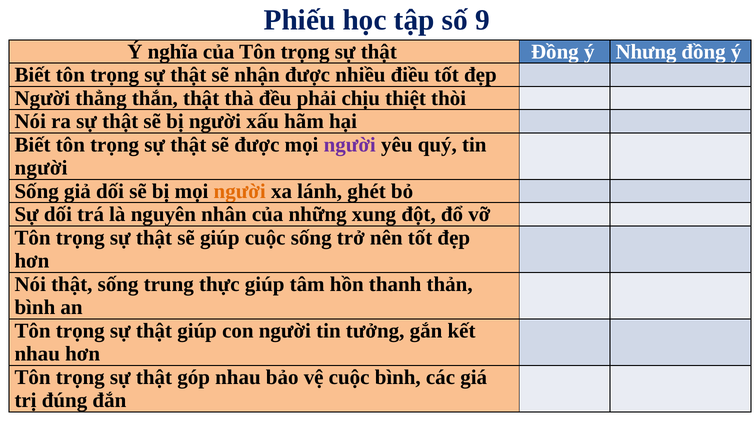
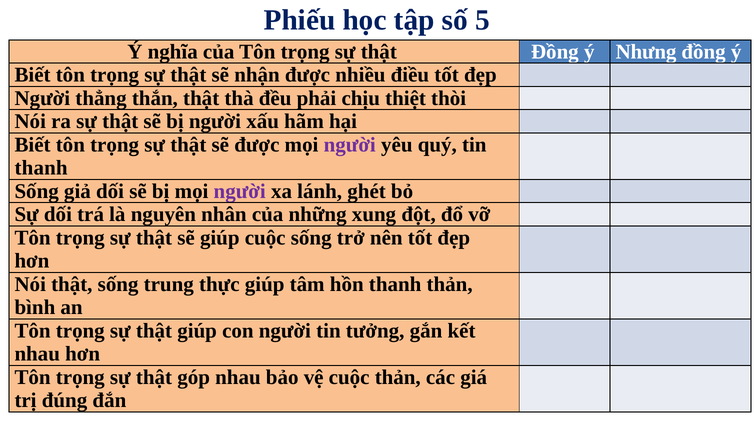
9: 9 -> 5
người at (41, 168): người -> thanh
người at (240, 191) colour: orange -> purple
cuộc bình: bình -> thản
